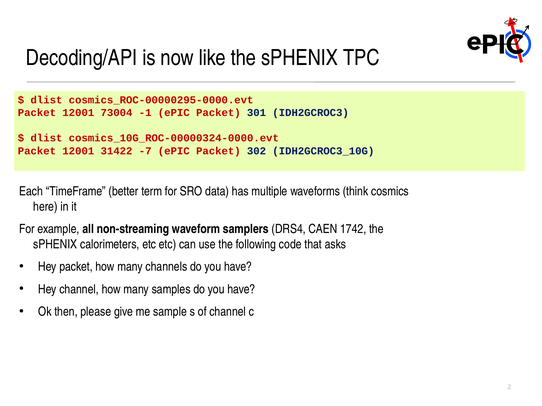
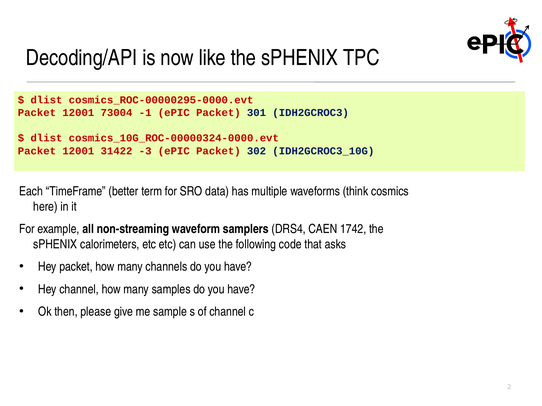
-7: -7 -> -3
